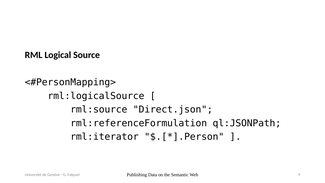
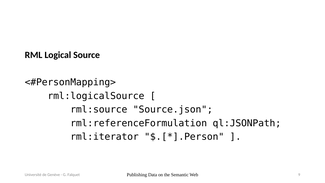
Direct.json: Direct.json -> Source.json
